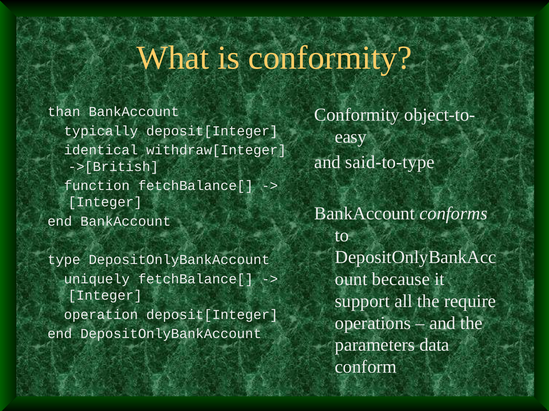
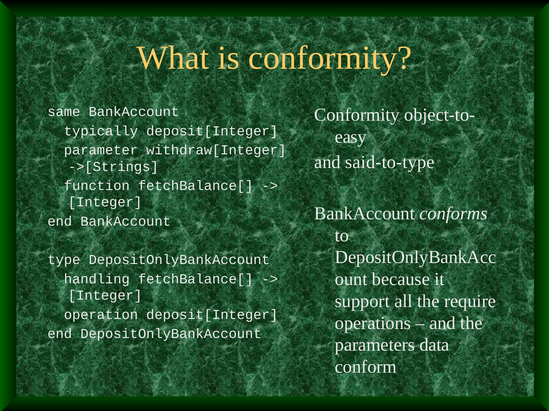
than: than -> same
identical: identical -> parameter
->[British: ->[British -> ->[Strings
uniquely: uniquely -> handling
